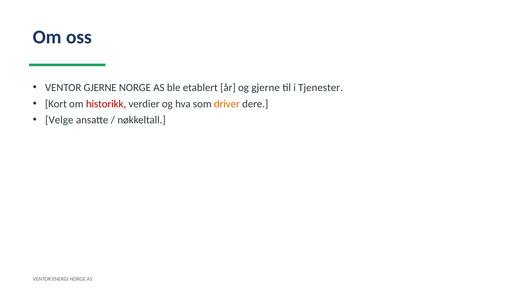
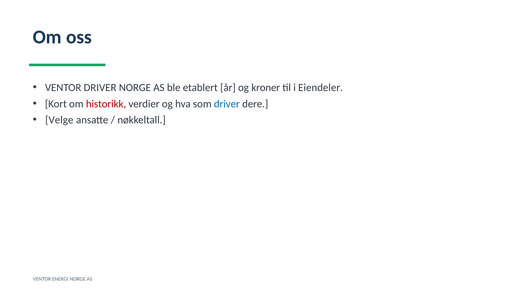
VENTOR GJERNE: GJERNE -> DRIVER
og gjerne: gjerne -> kroner
Tjenester: Tjenester -> Eiendeler
driver at (227, 104) colour: orange -> blue
